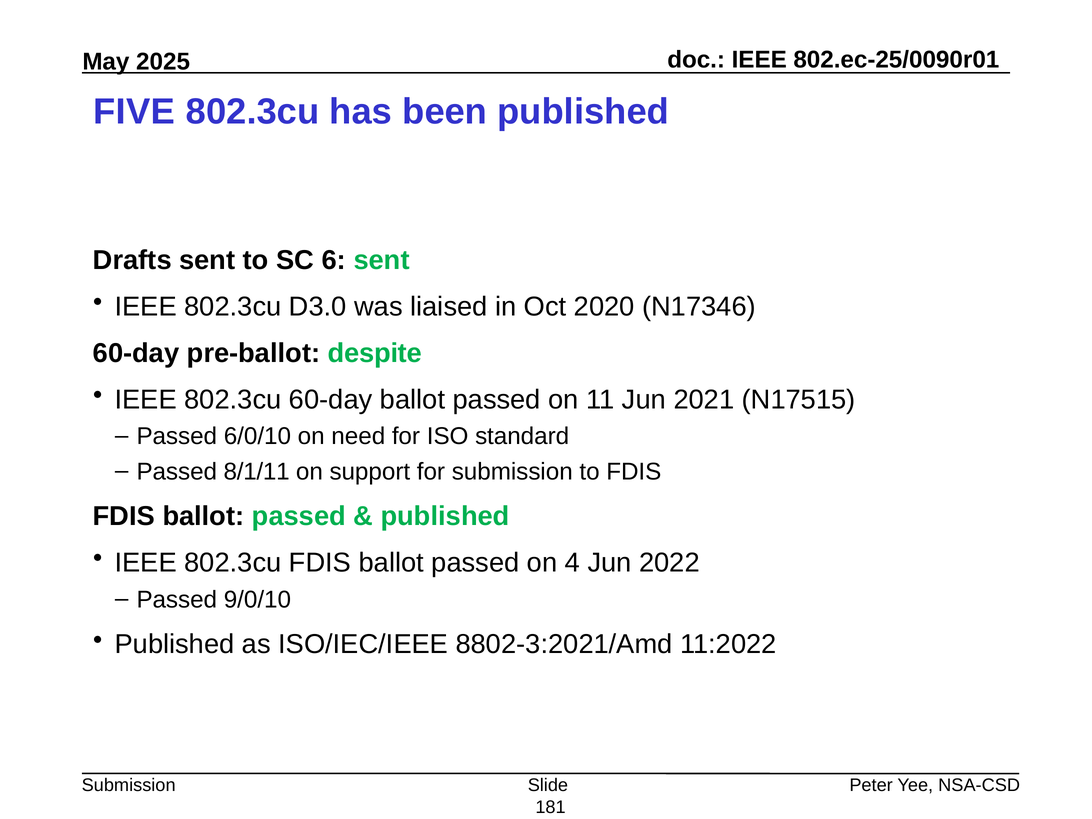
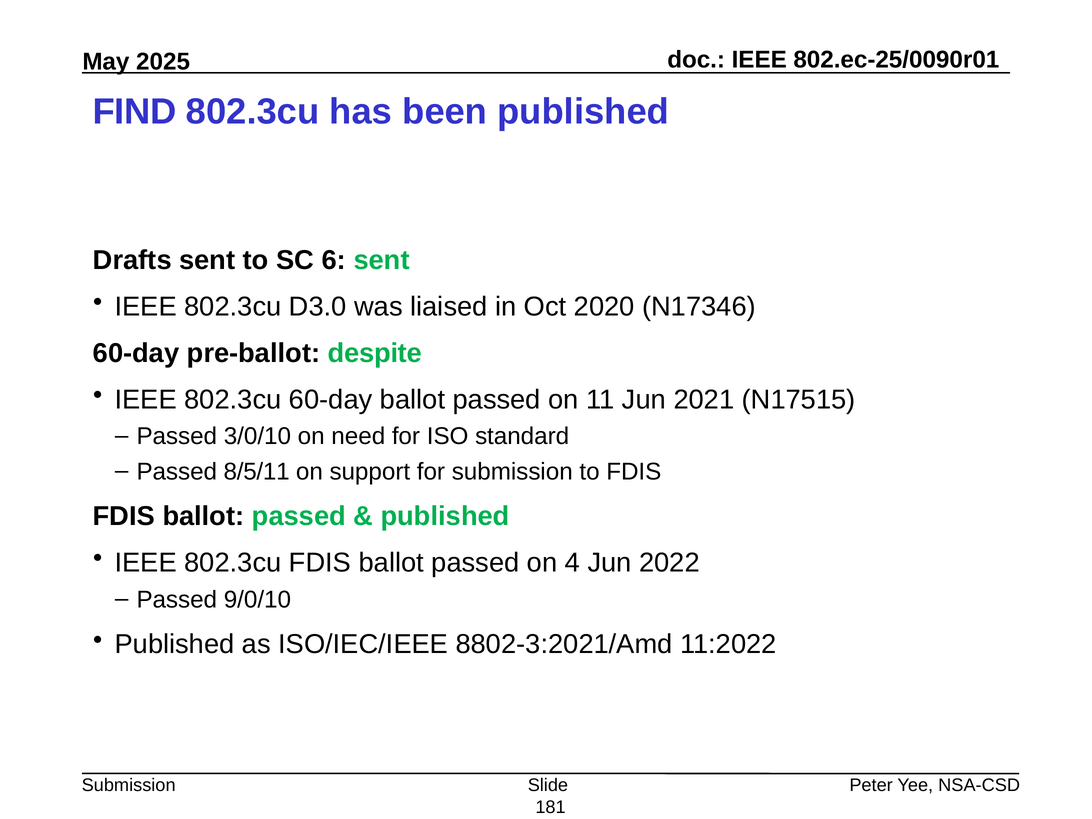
FIVE: FIVE -> FIND
6/0/10: 6/0/10 -> 3/0/10
8/1/11: 8/1/11 -> 8/5/11
